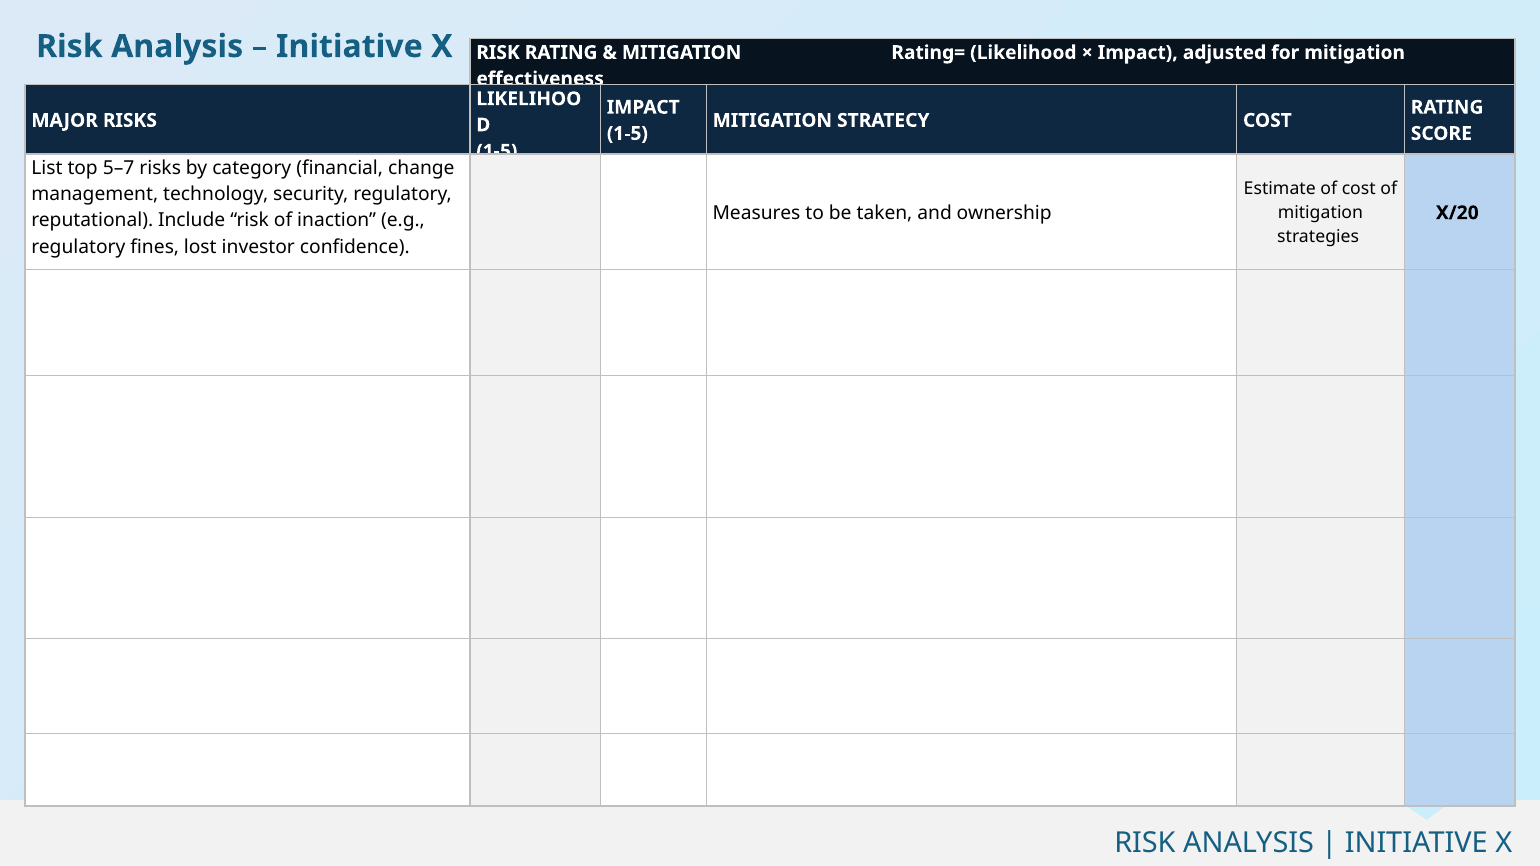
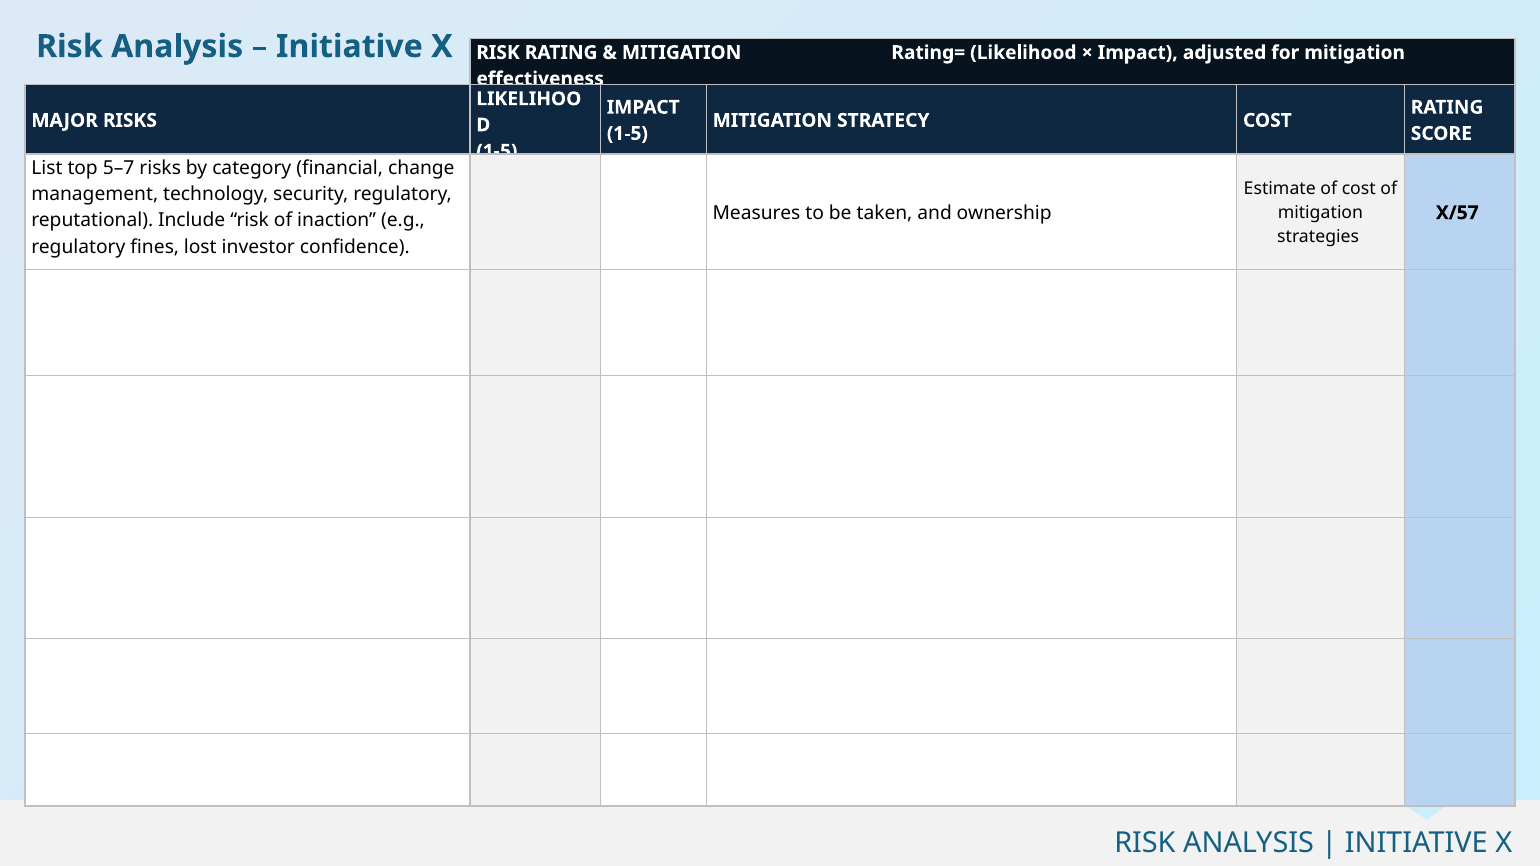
X/20: X/20 -> X/57
